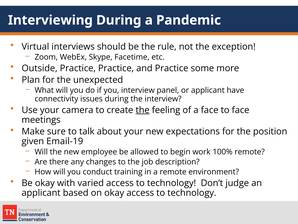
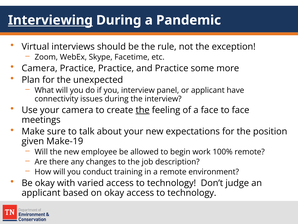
Interviewing underline: none -> present
Outside at (40, 68): Outside -> Camera
Email-19: Email-19 -> Make-19
